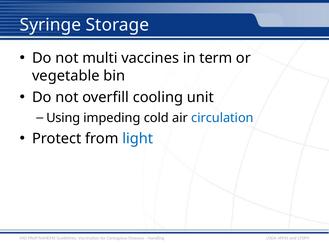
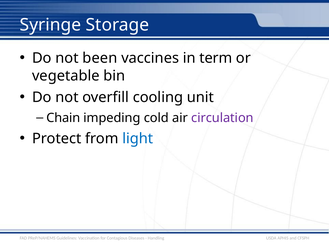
multi: multi -> been
Using: Using -> Chain
circulation colour: blue -> purple
